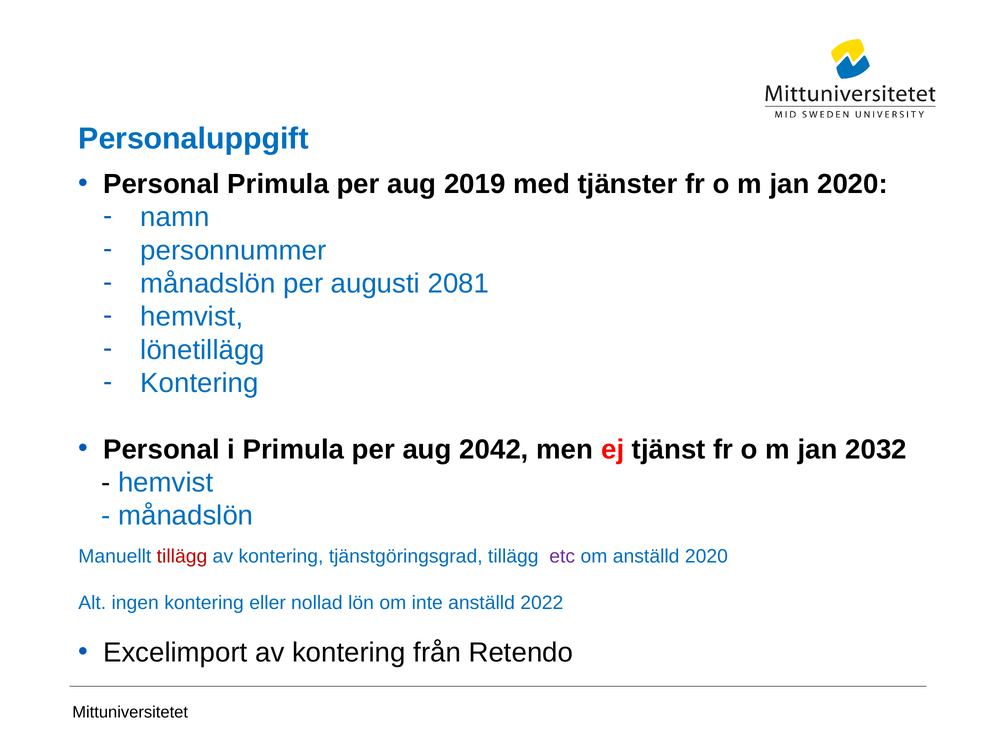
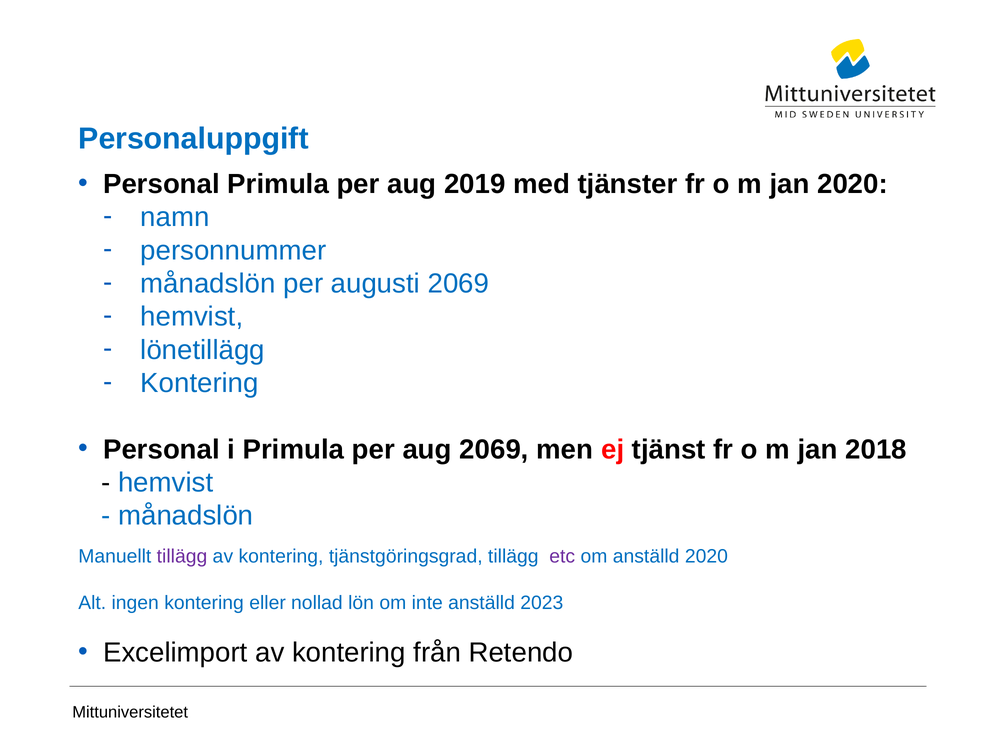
augusti 2081: 2081 -> 2069
aug 2042: 2042 -> 2069
2032: 2032 -> 2018
tillägg at (182, 556) colour: red -> purple
2022: 2022 -> 2023
